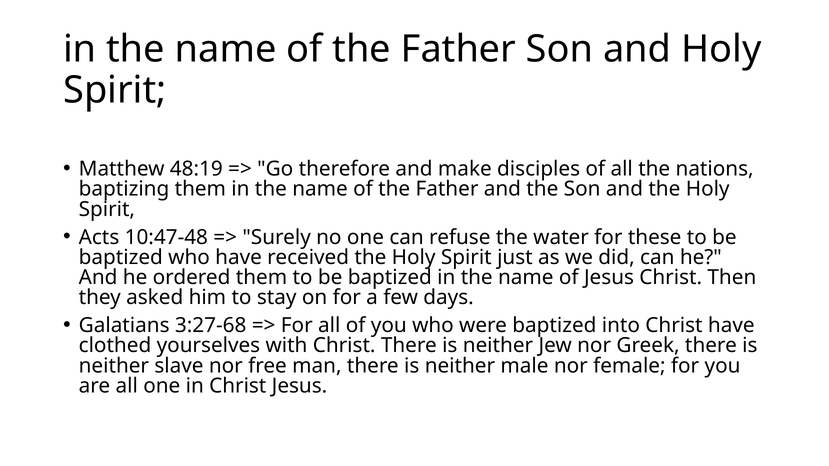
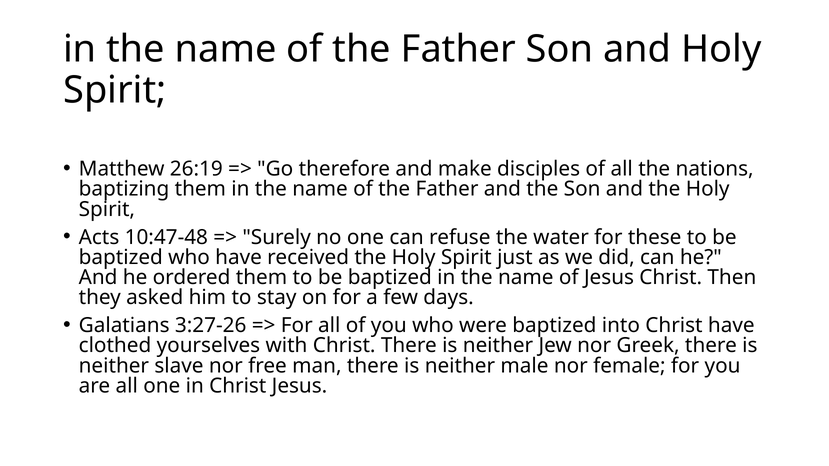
48:19: 48:19 -> 26:19
3:27-68: 3:27-68 -> 3:27-26
